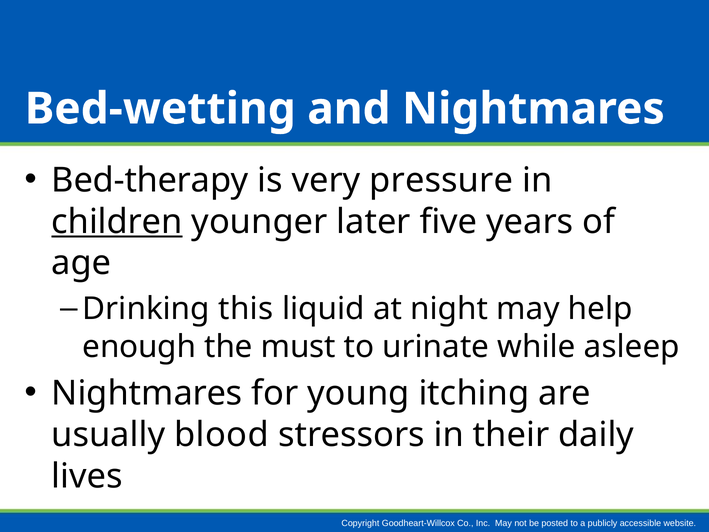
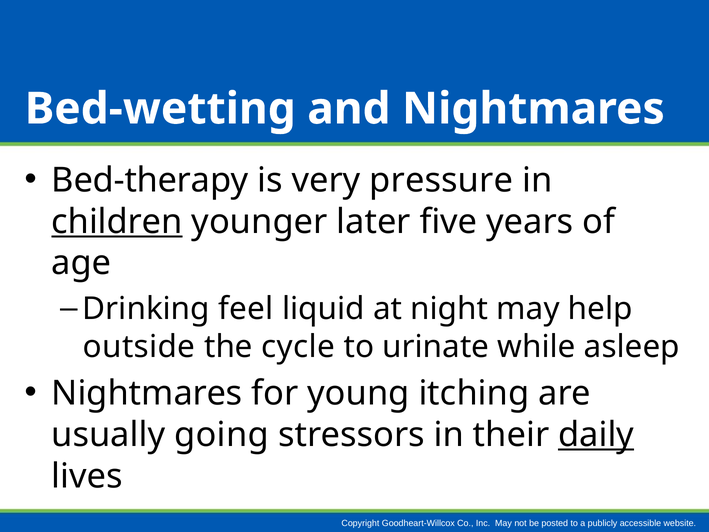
this: this -> feel
enough: enough -> outside
must: must -> cycle
blood: blood -> going
daily underline: none -> present
